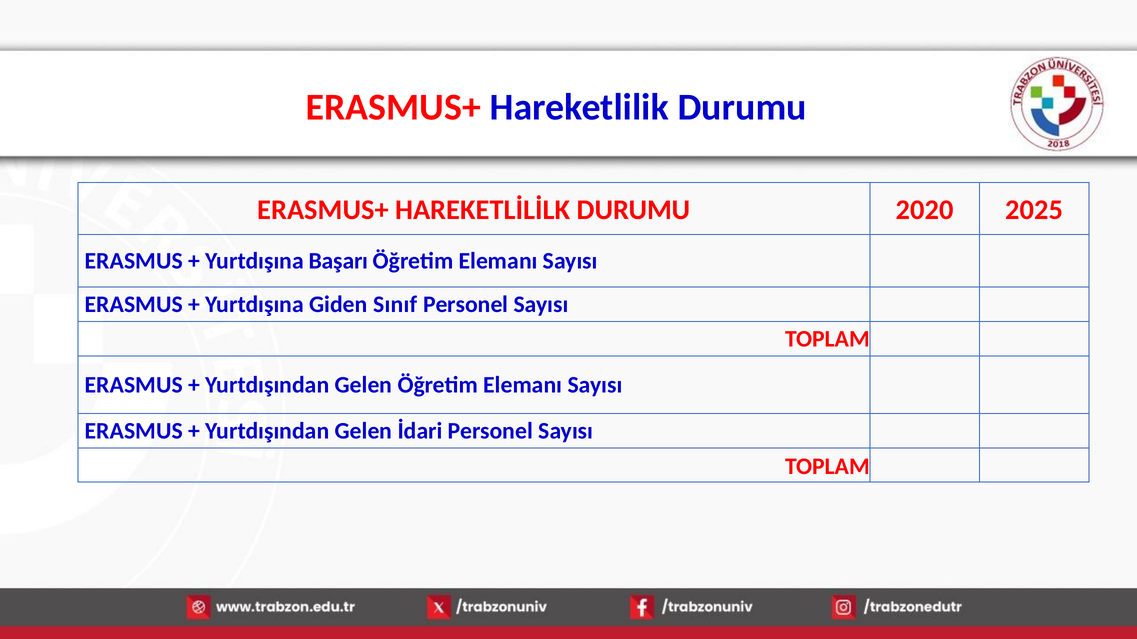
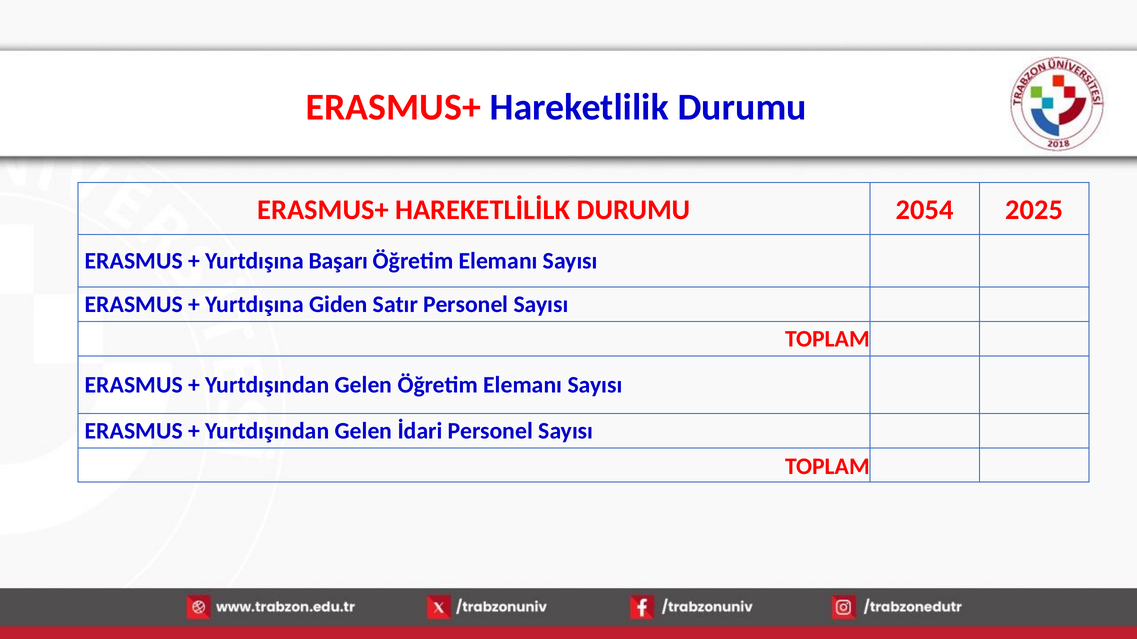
2020: 2020 -> 2054
Sınıf: Sınıf -> Satır
